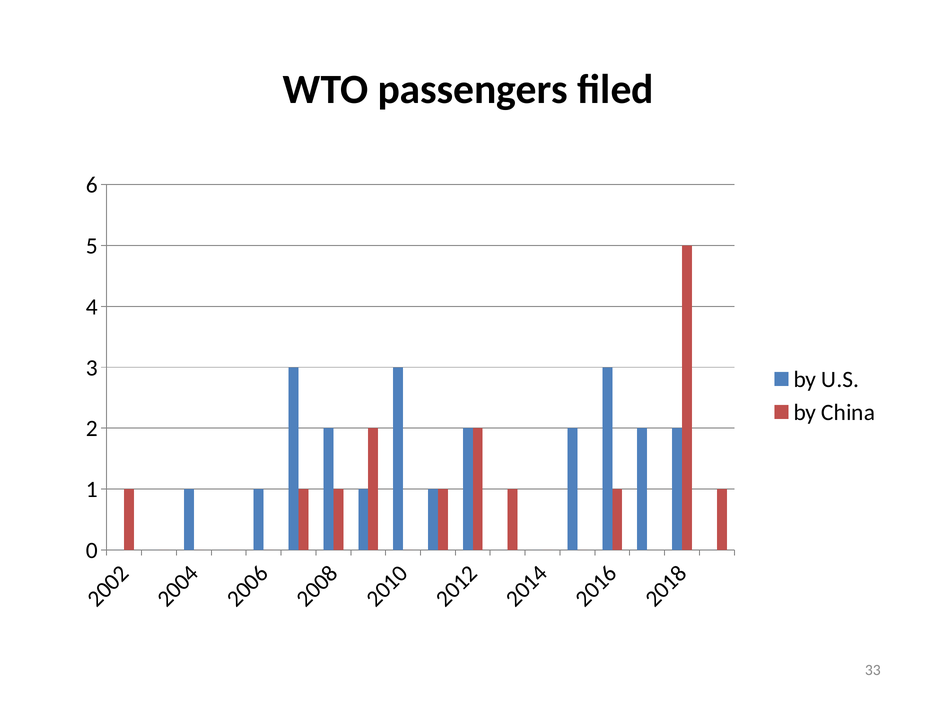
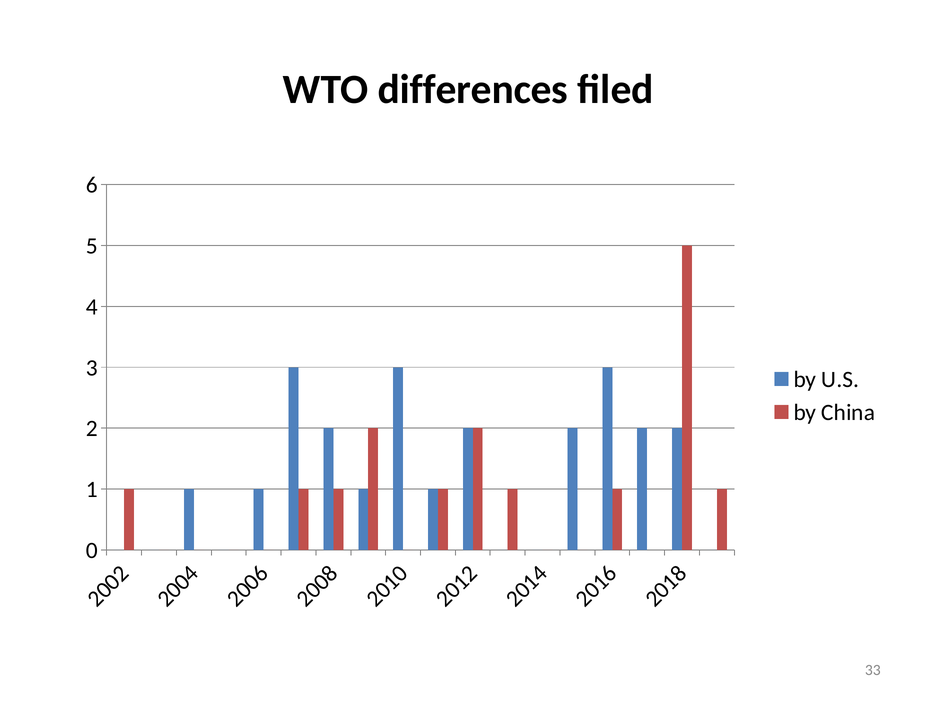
passengers: passengers -> differences
